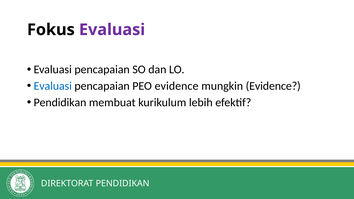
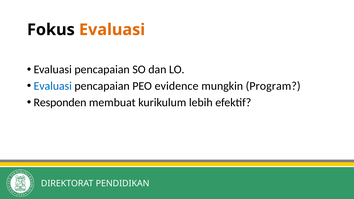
Evaluasi at (112, 30) colour: purple -> orange
mungkin Evidence: Evidence -> Program
Pendidikan at (60, 102): Pendidikan -> Responden
